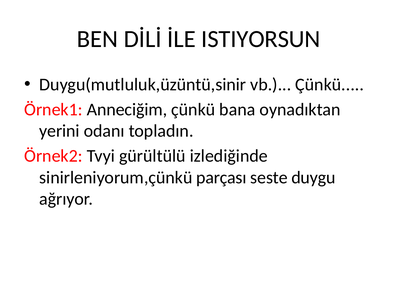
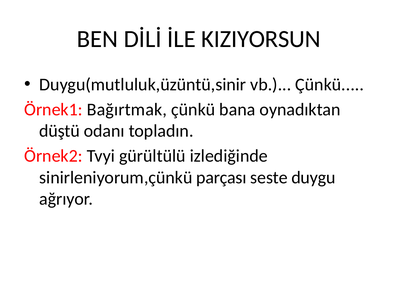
ISTIYORSUN: ISTIYORSUN -> KIZIYORSUN
Anneciğim: Anneciğim -> Bağırtmak
yerini: yerini -> düştü
